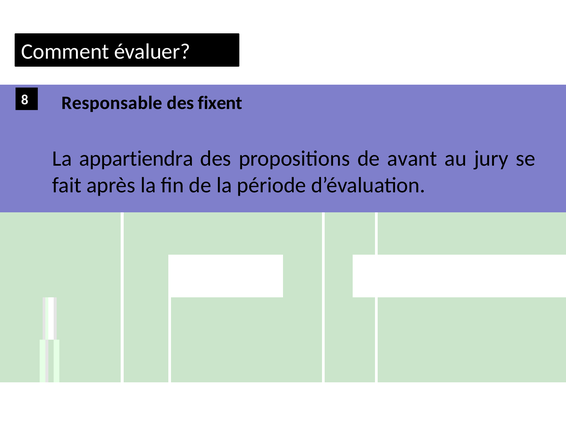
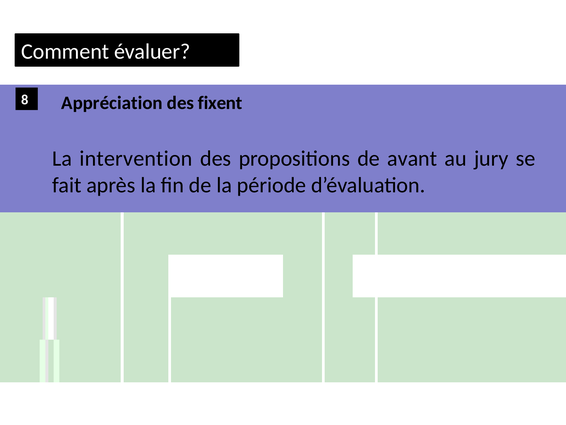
Responsable: Responsable -> Appréciation
appartiendra: appartiendra -> intervention
